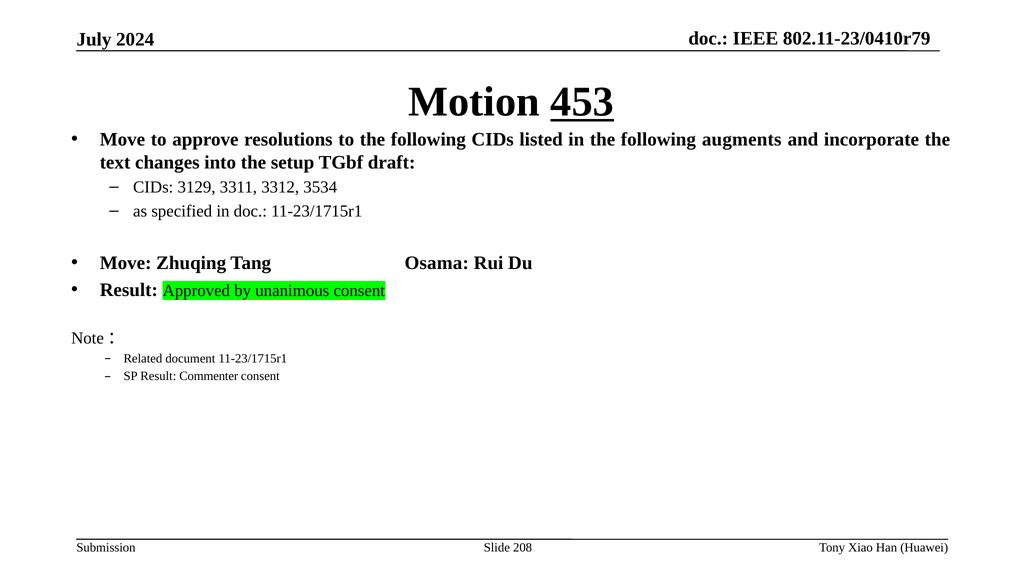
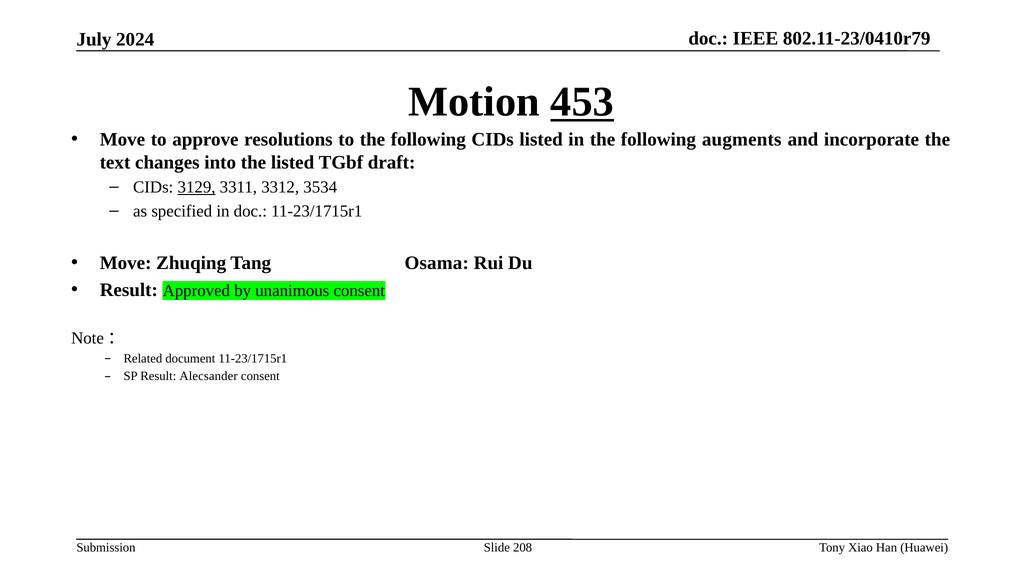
the setup: setup -> listed
3129 underline: none -> present
Commenter: Commenter -> Alecsander
